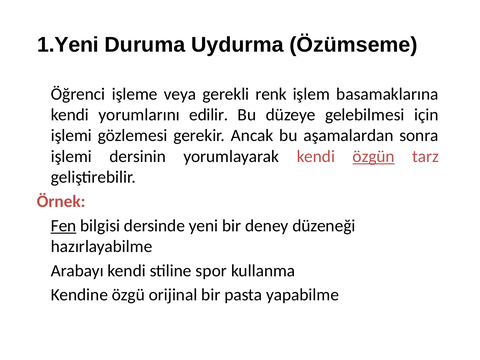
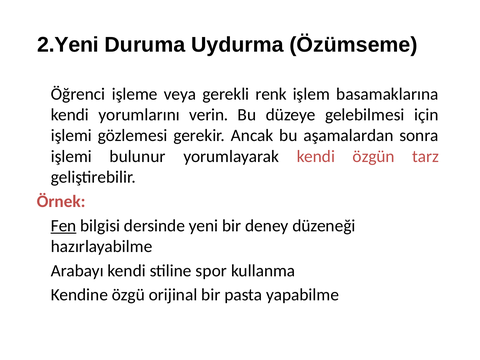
1.Yeni: 1.Yeni -> 2.Yeni
edilir: edilir -> verin
dersinin: dersinin -> bulunur
özgün underline: present -> none
